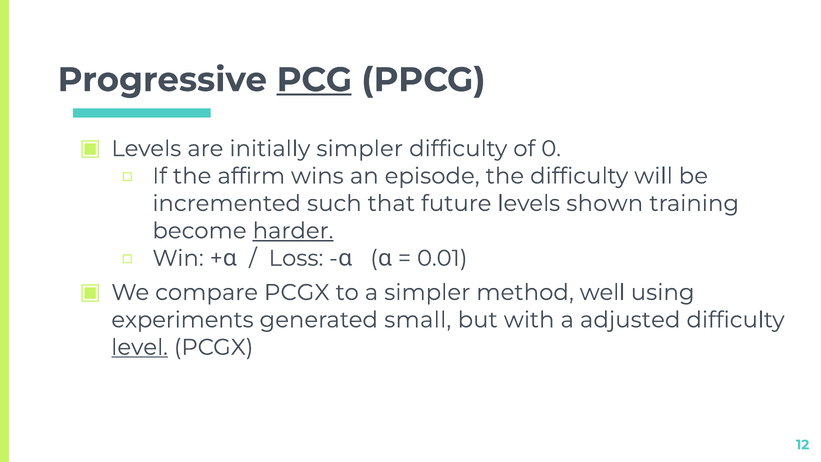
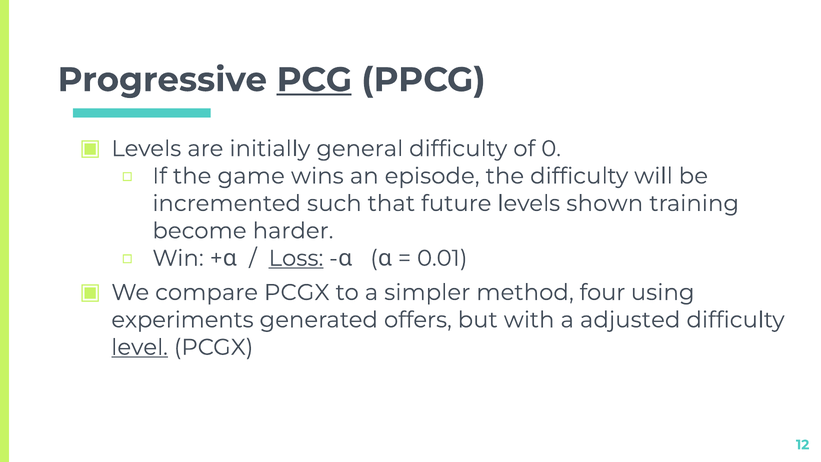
initially simpler: simpler -> general
affirm: affirm -> game
harder underline: present -> none
Loss underline: none -> present
well: well -> four
small: small -> offers
